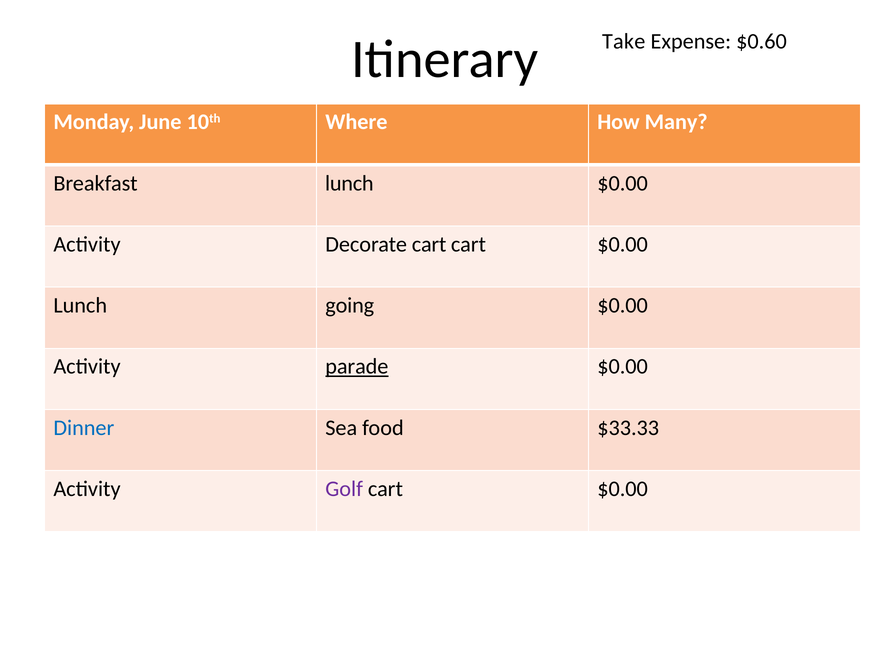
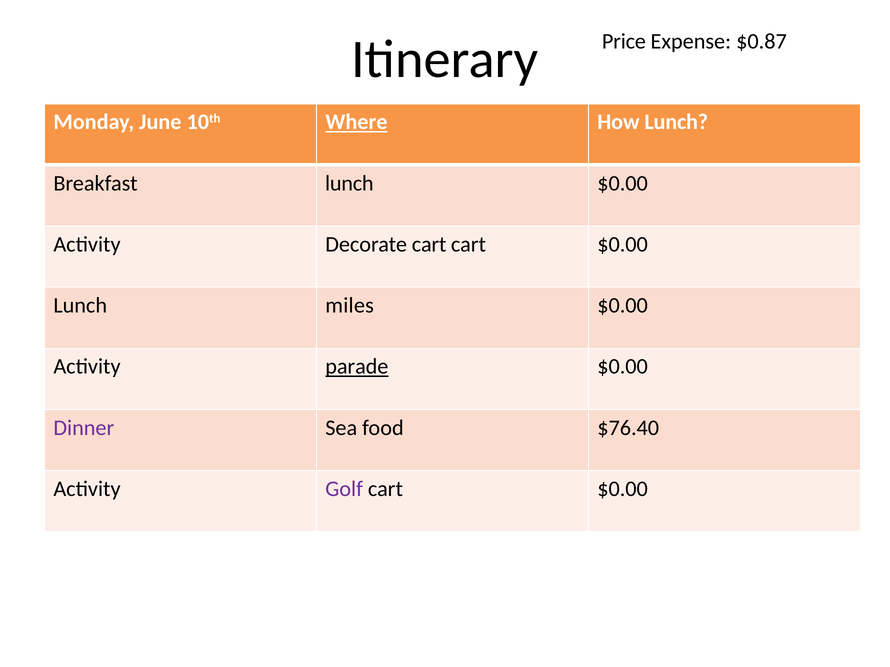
Take: Take -> Price
$0.60: $0.60 -> $0.87
Where underline: none -> present
How Many: Many -> Lunch
going: going -> miles
Dinner colour: blue -> purple
$33.33: $33.33 -> $76.40
